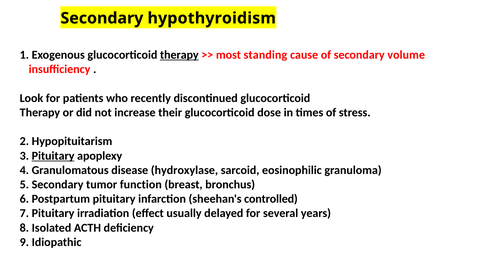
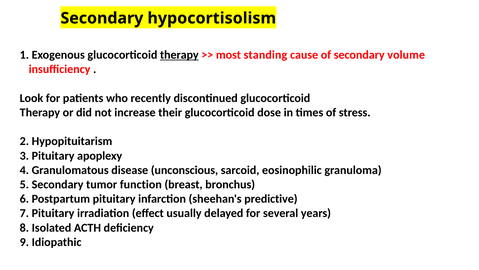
hypothyroidism: hypothyroidism -> hypocortisolism
Pituitary at (53, 155) underline: present -> none
hydroxylase: hydroxylase -> unconscious
controlled: controlled -> predictive
